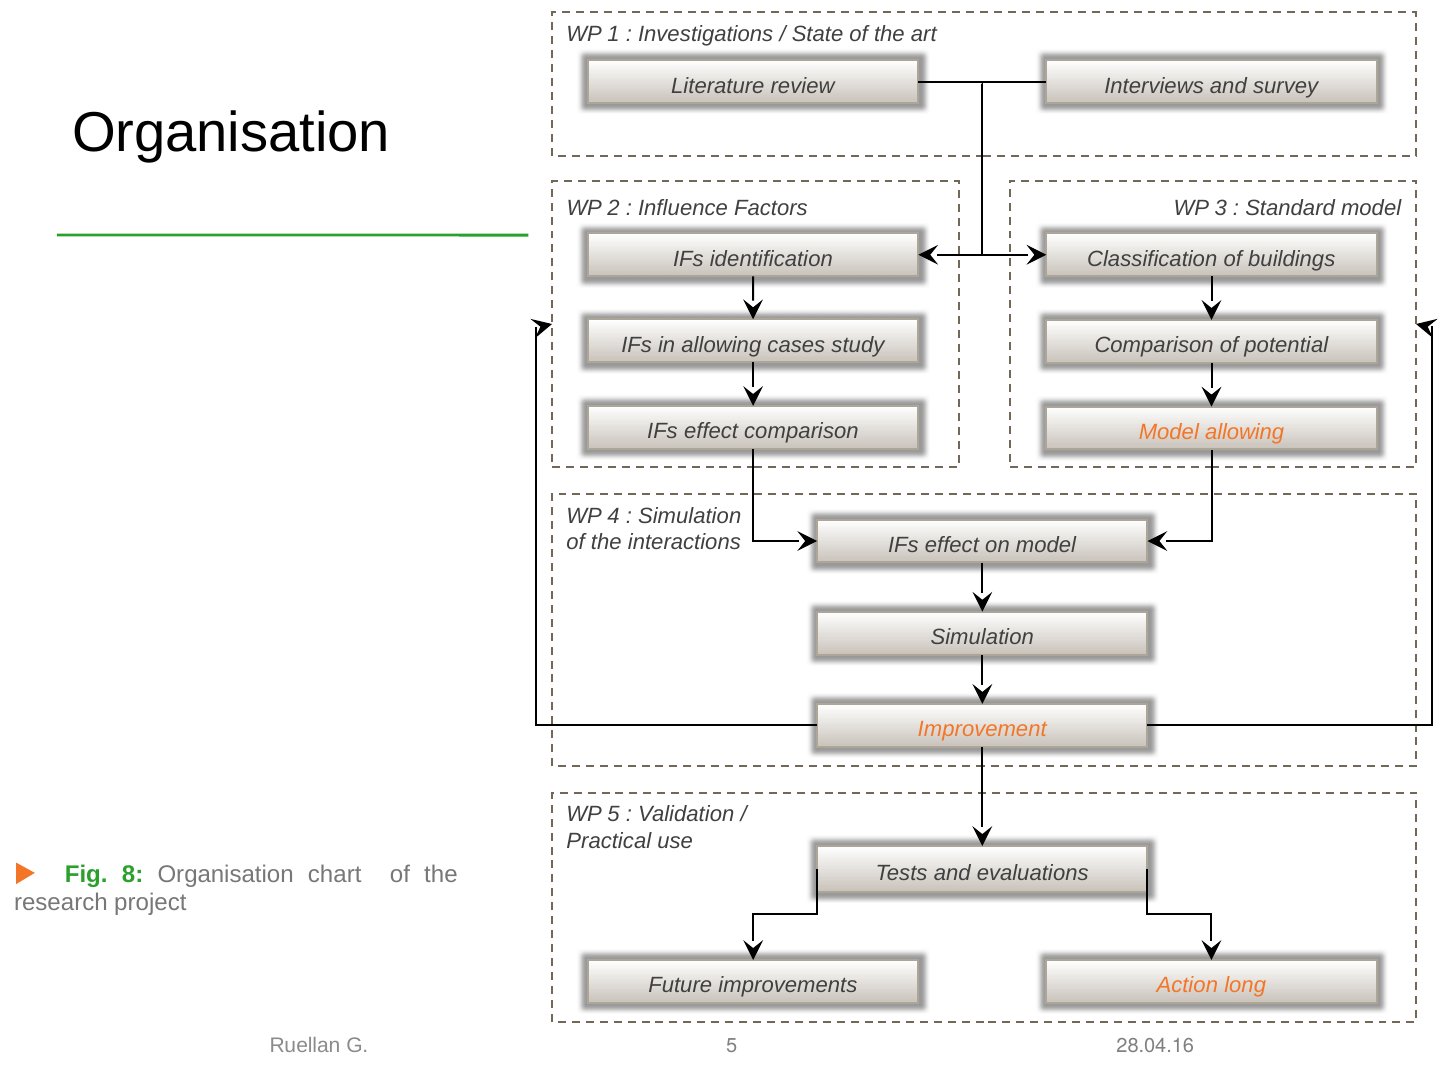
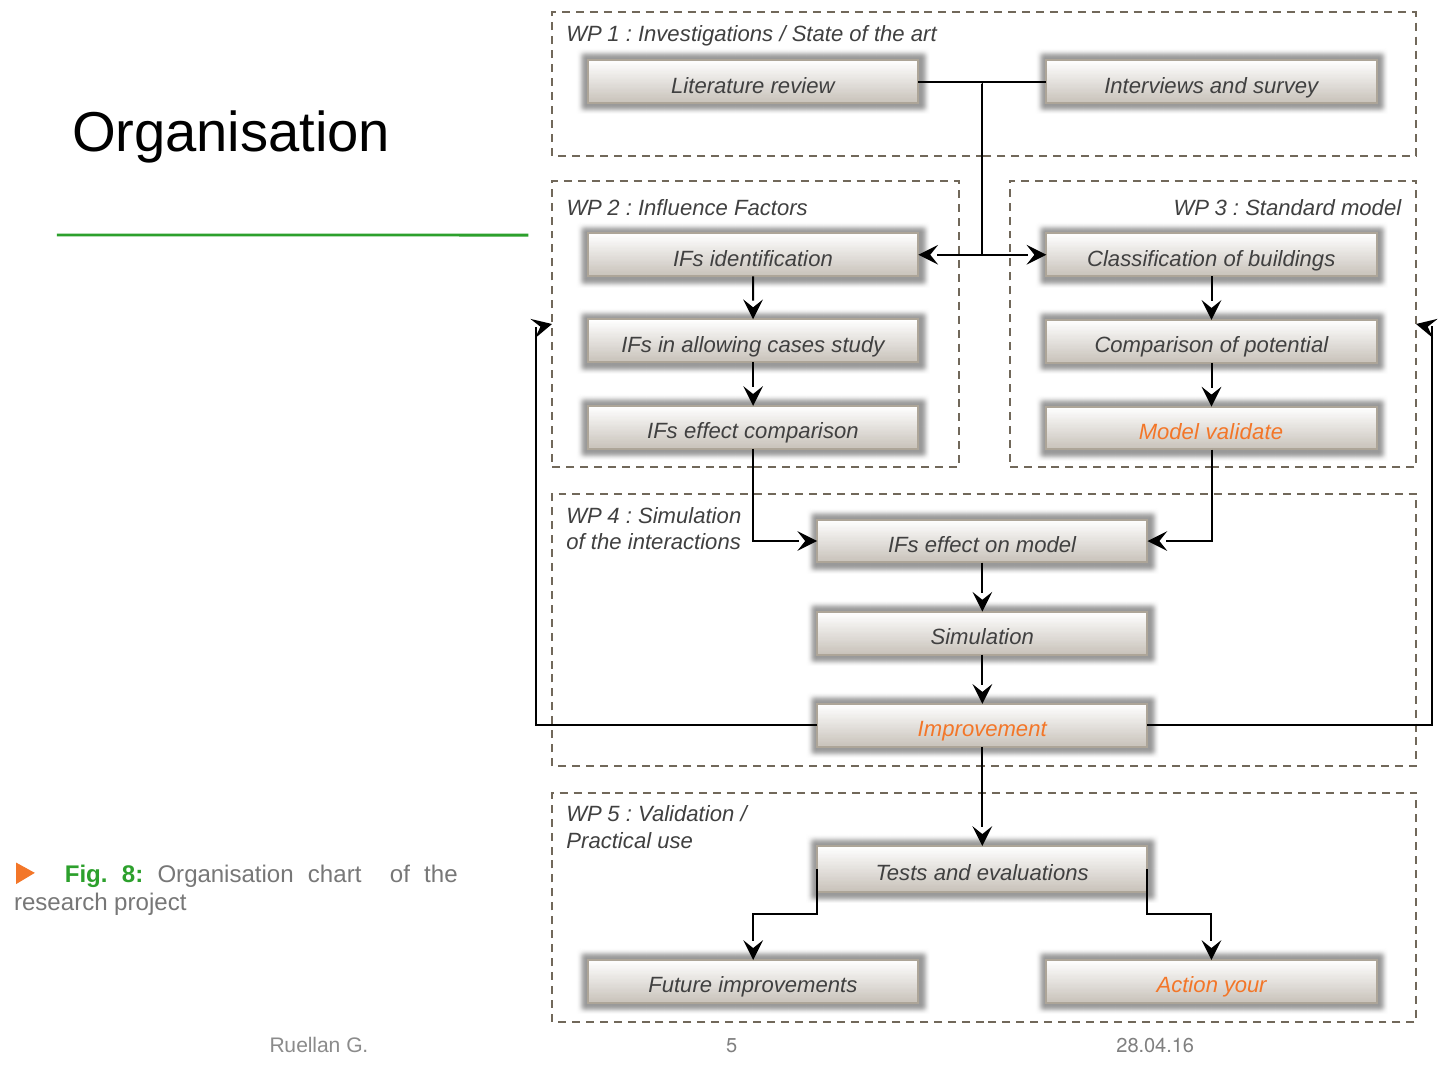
Model allowing: allowing -> validate
long: long -> your
